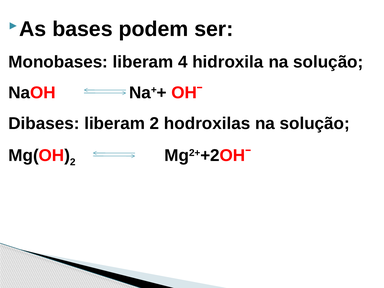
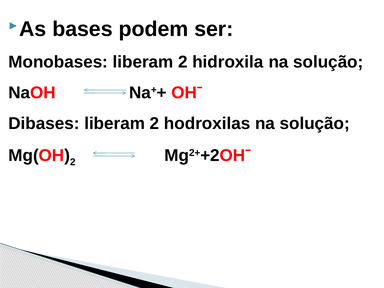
Monobases liberam 4: 4 -> 2
